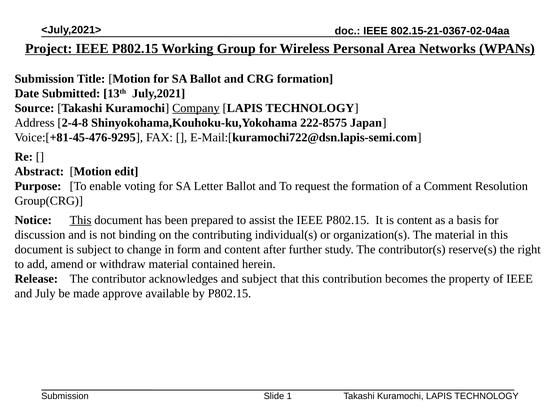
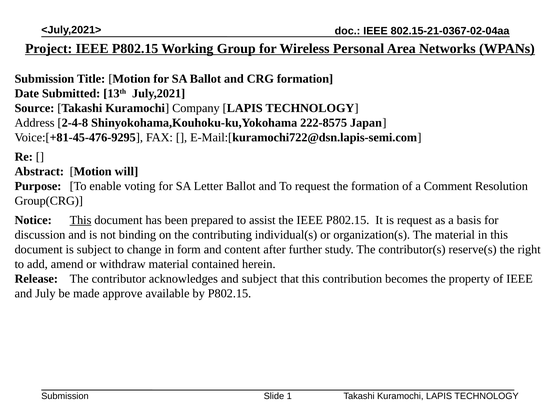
Company underline: present -> none
edit: edit -> will
is content: content -> request
